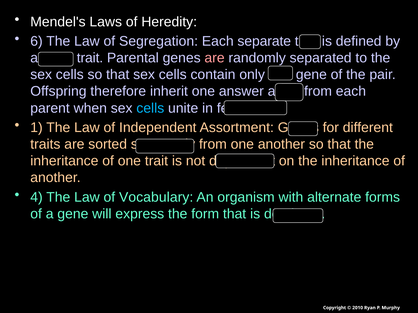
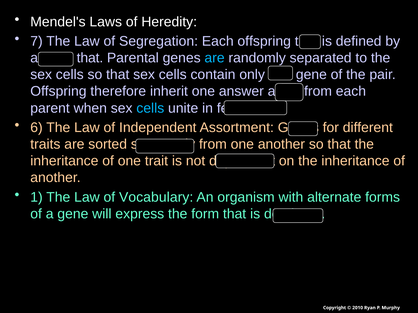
6: 6 -> 7
Each separate: separate -> offspring
trait at (90, 58): trait -> that
are at (215, 58) colour: pink -> light blue
1: 1 -> 6
4: 4 -> 1
